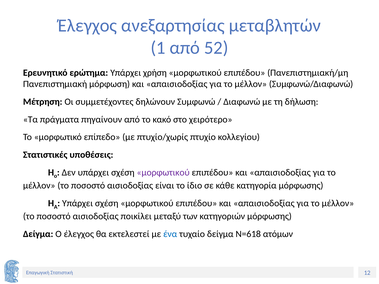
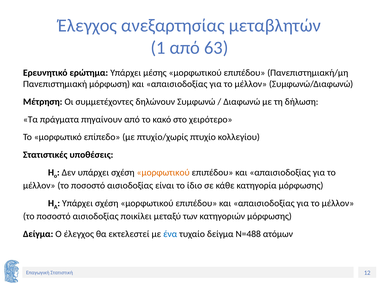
52: 52 -> 63
χρήση: χρήση -> μέσης
μορφωτικού at (163, 173) colour: purple -> orange
Ν=618: Ν=618 -> Ν=488
